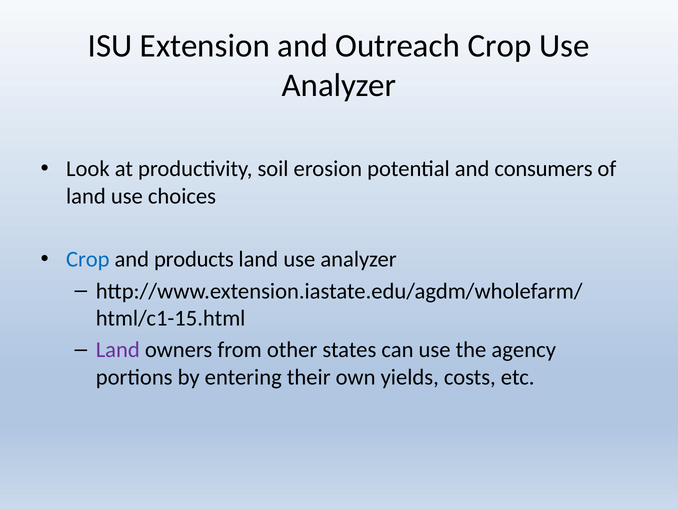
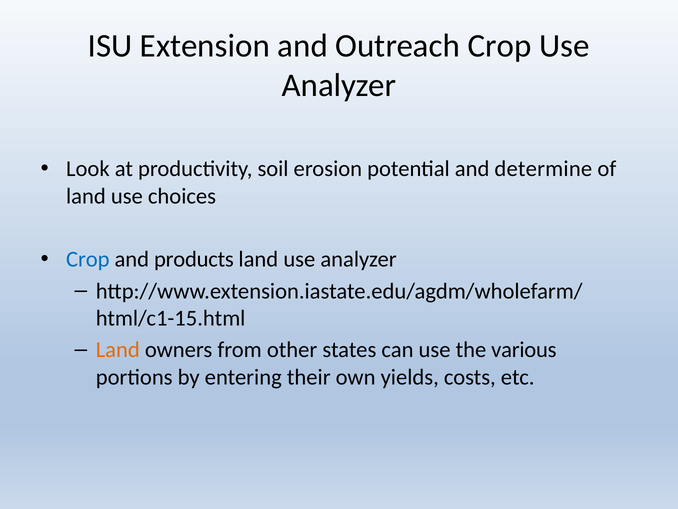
consumers: consumers -> determine
Land at (118, 350) colour: purple -> orange
agency: agency -> various
